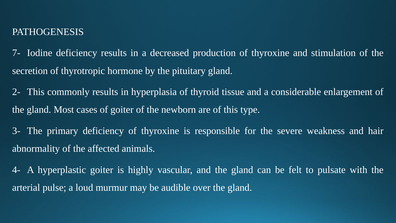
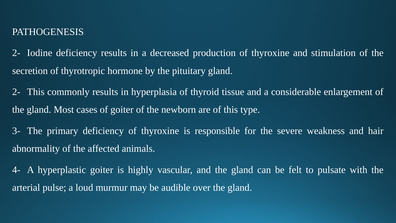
7- at (16, 53): 7- -> 2-
